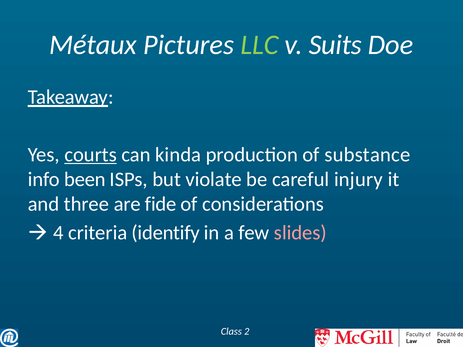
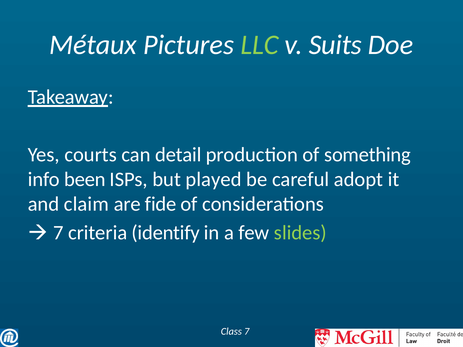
courts underline: present -> none
kinda: kinda -> detail
substance: substance -> something
violate: violate -> played
injury: injury -> adopt
three: three -> claim
4 at (58, 233): 4 -> 7
slides colour: pink -> light green
Class 2: 2 -> 7
